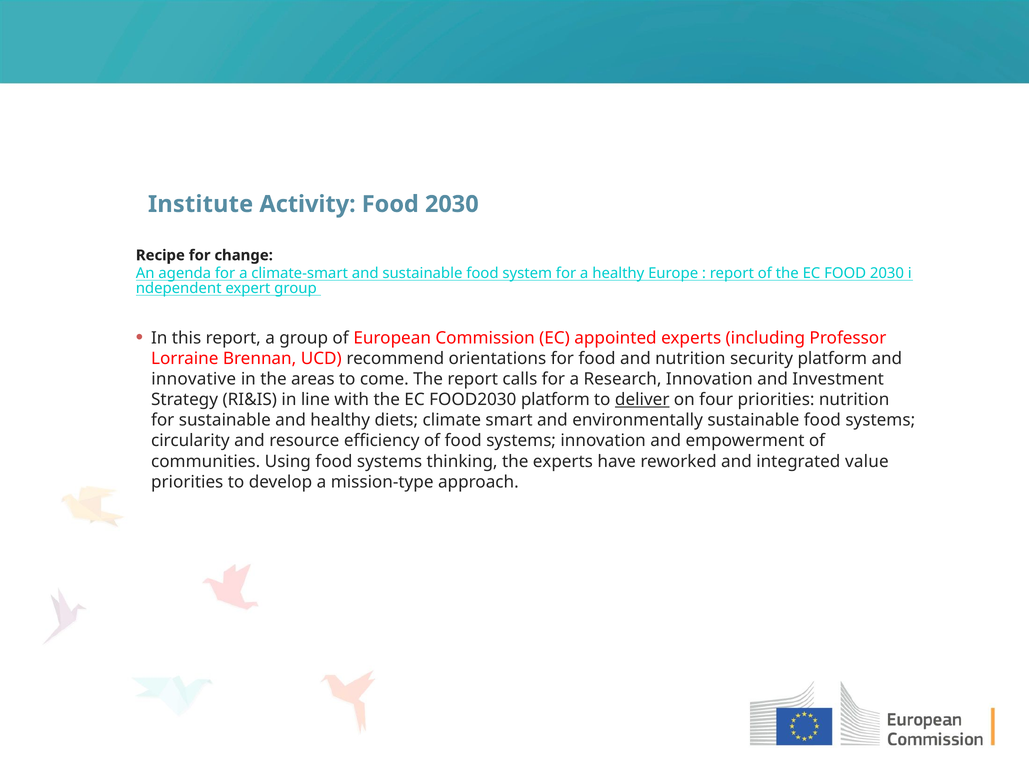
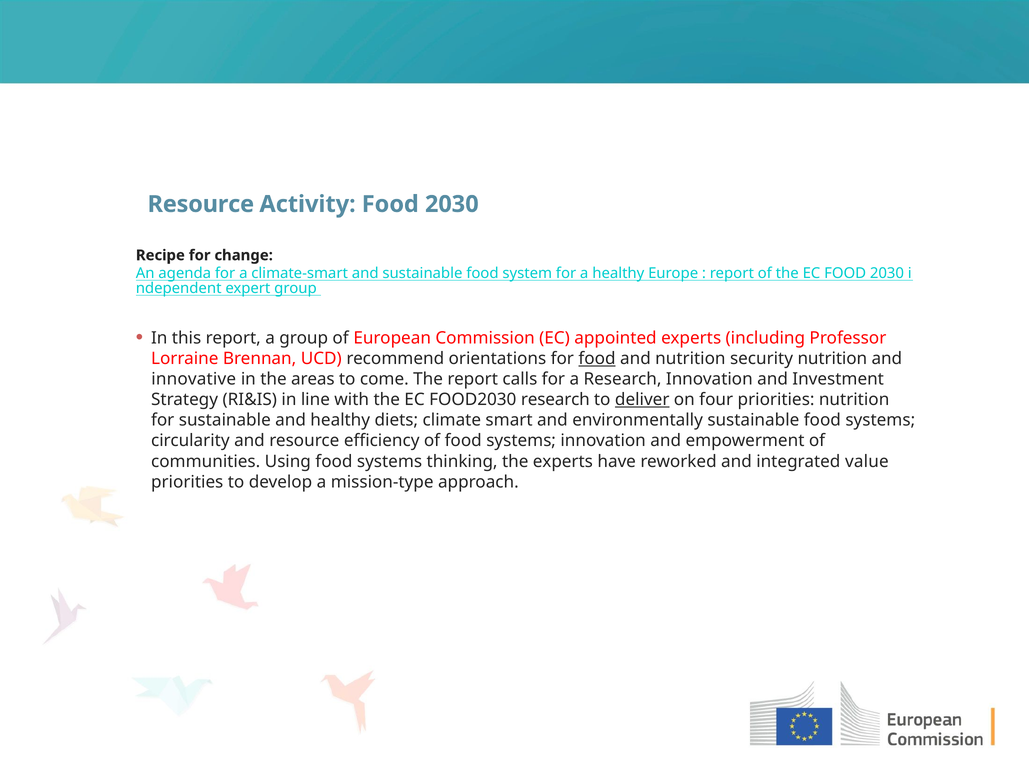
Institute at (201, 204): Institute -> Resource
food at (597, 358) underline: none -> present
security platform: platform -> nutrition
FOOD2030 platform: platform -> research
